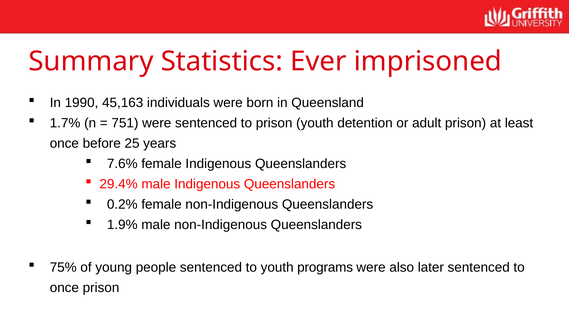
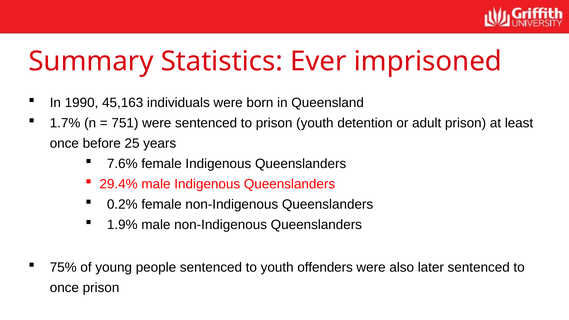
programs: programs -> offenders
